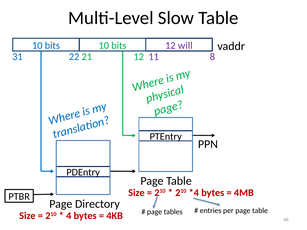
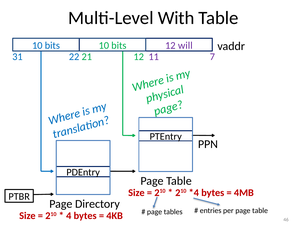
Slow: Slow -> With
8: 8 -> 7
